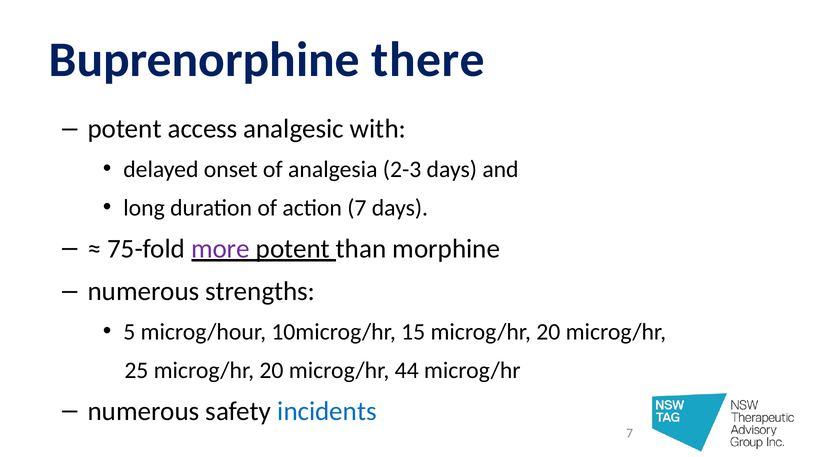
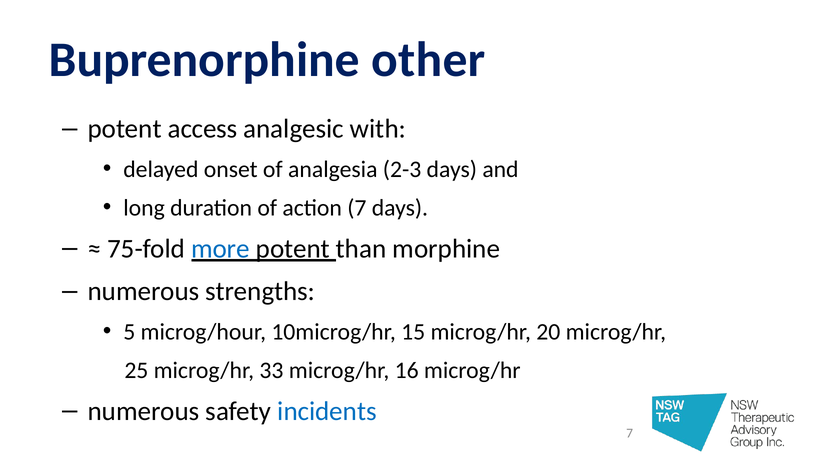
there: there -> other
more colour: purple -> blue
25 microg/hr 20: 20 -> 33
44: 44 -> 16
